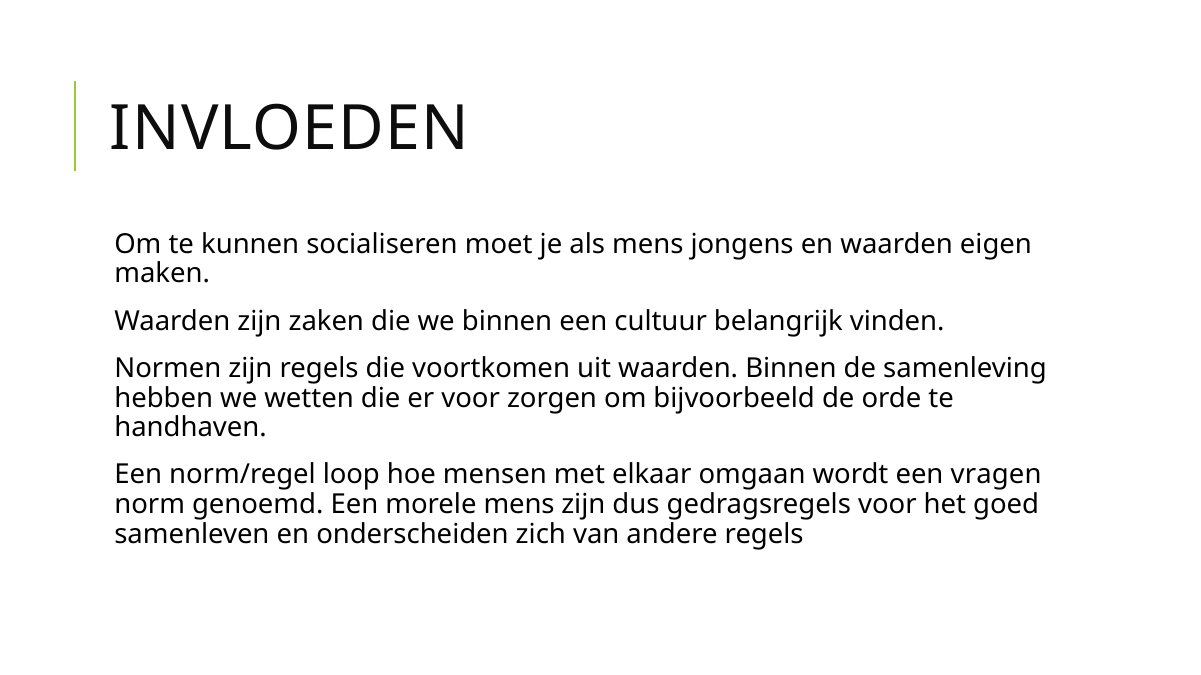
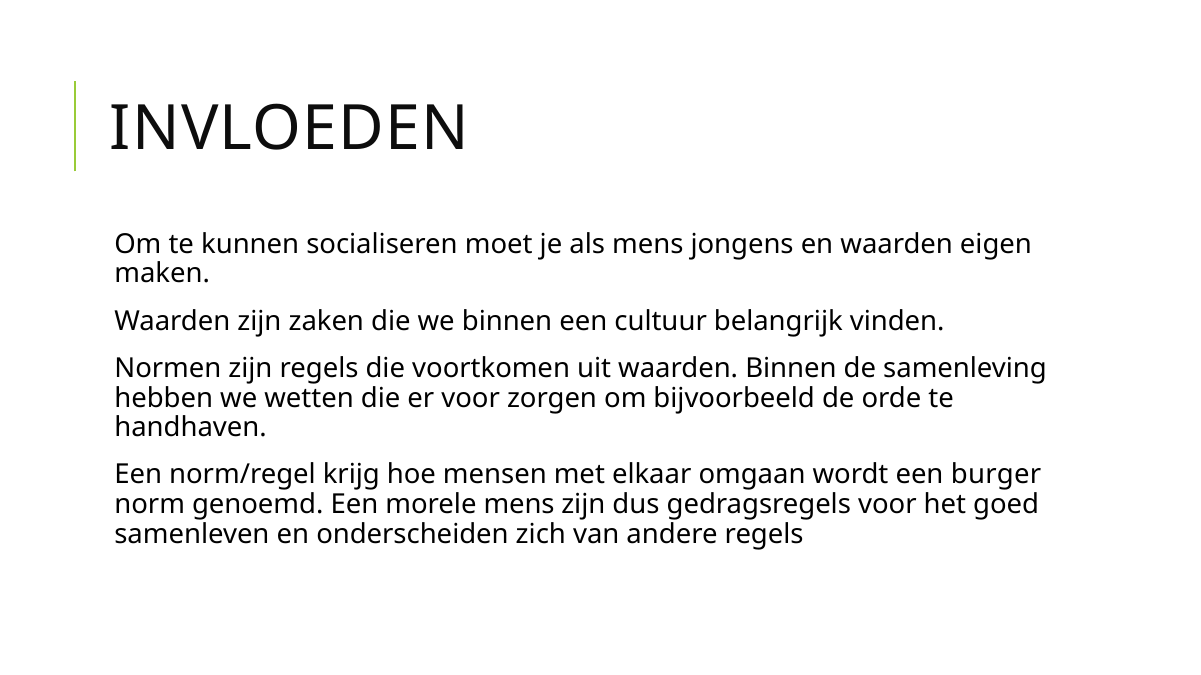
loop: loop -> krijg
vragen: vragen -> burger
